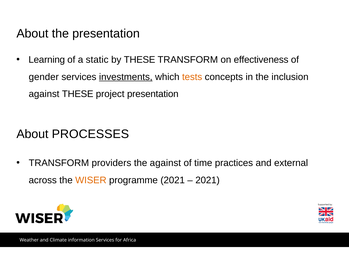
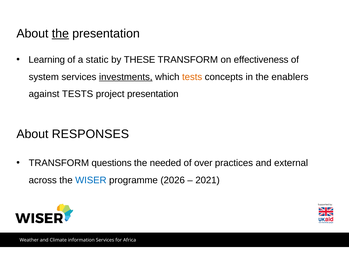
the at (60, 34) underline: none -> present
gender: gender -> system
inclusion: inclusion -> enablers
against THESE: THESE -> TESTS
PROCESSES: PROCESSES -> RESPONSES
providers: providers -> questions
the against: against -> needed
time: time -> over
WISER colour: orange -> blue
programme 2021: 2021 -> 2026
